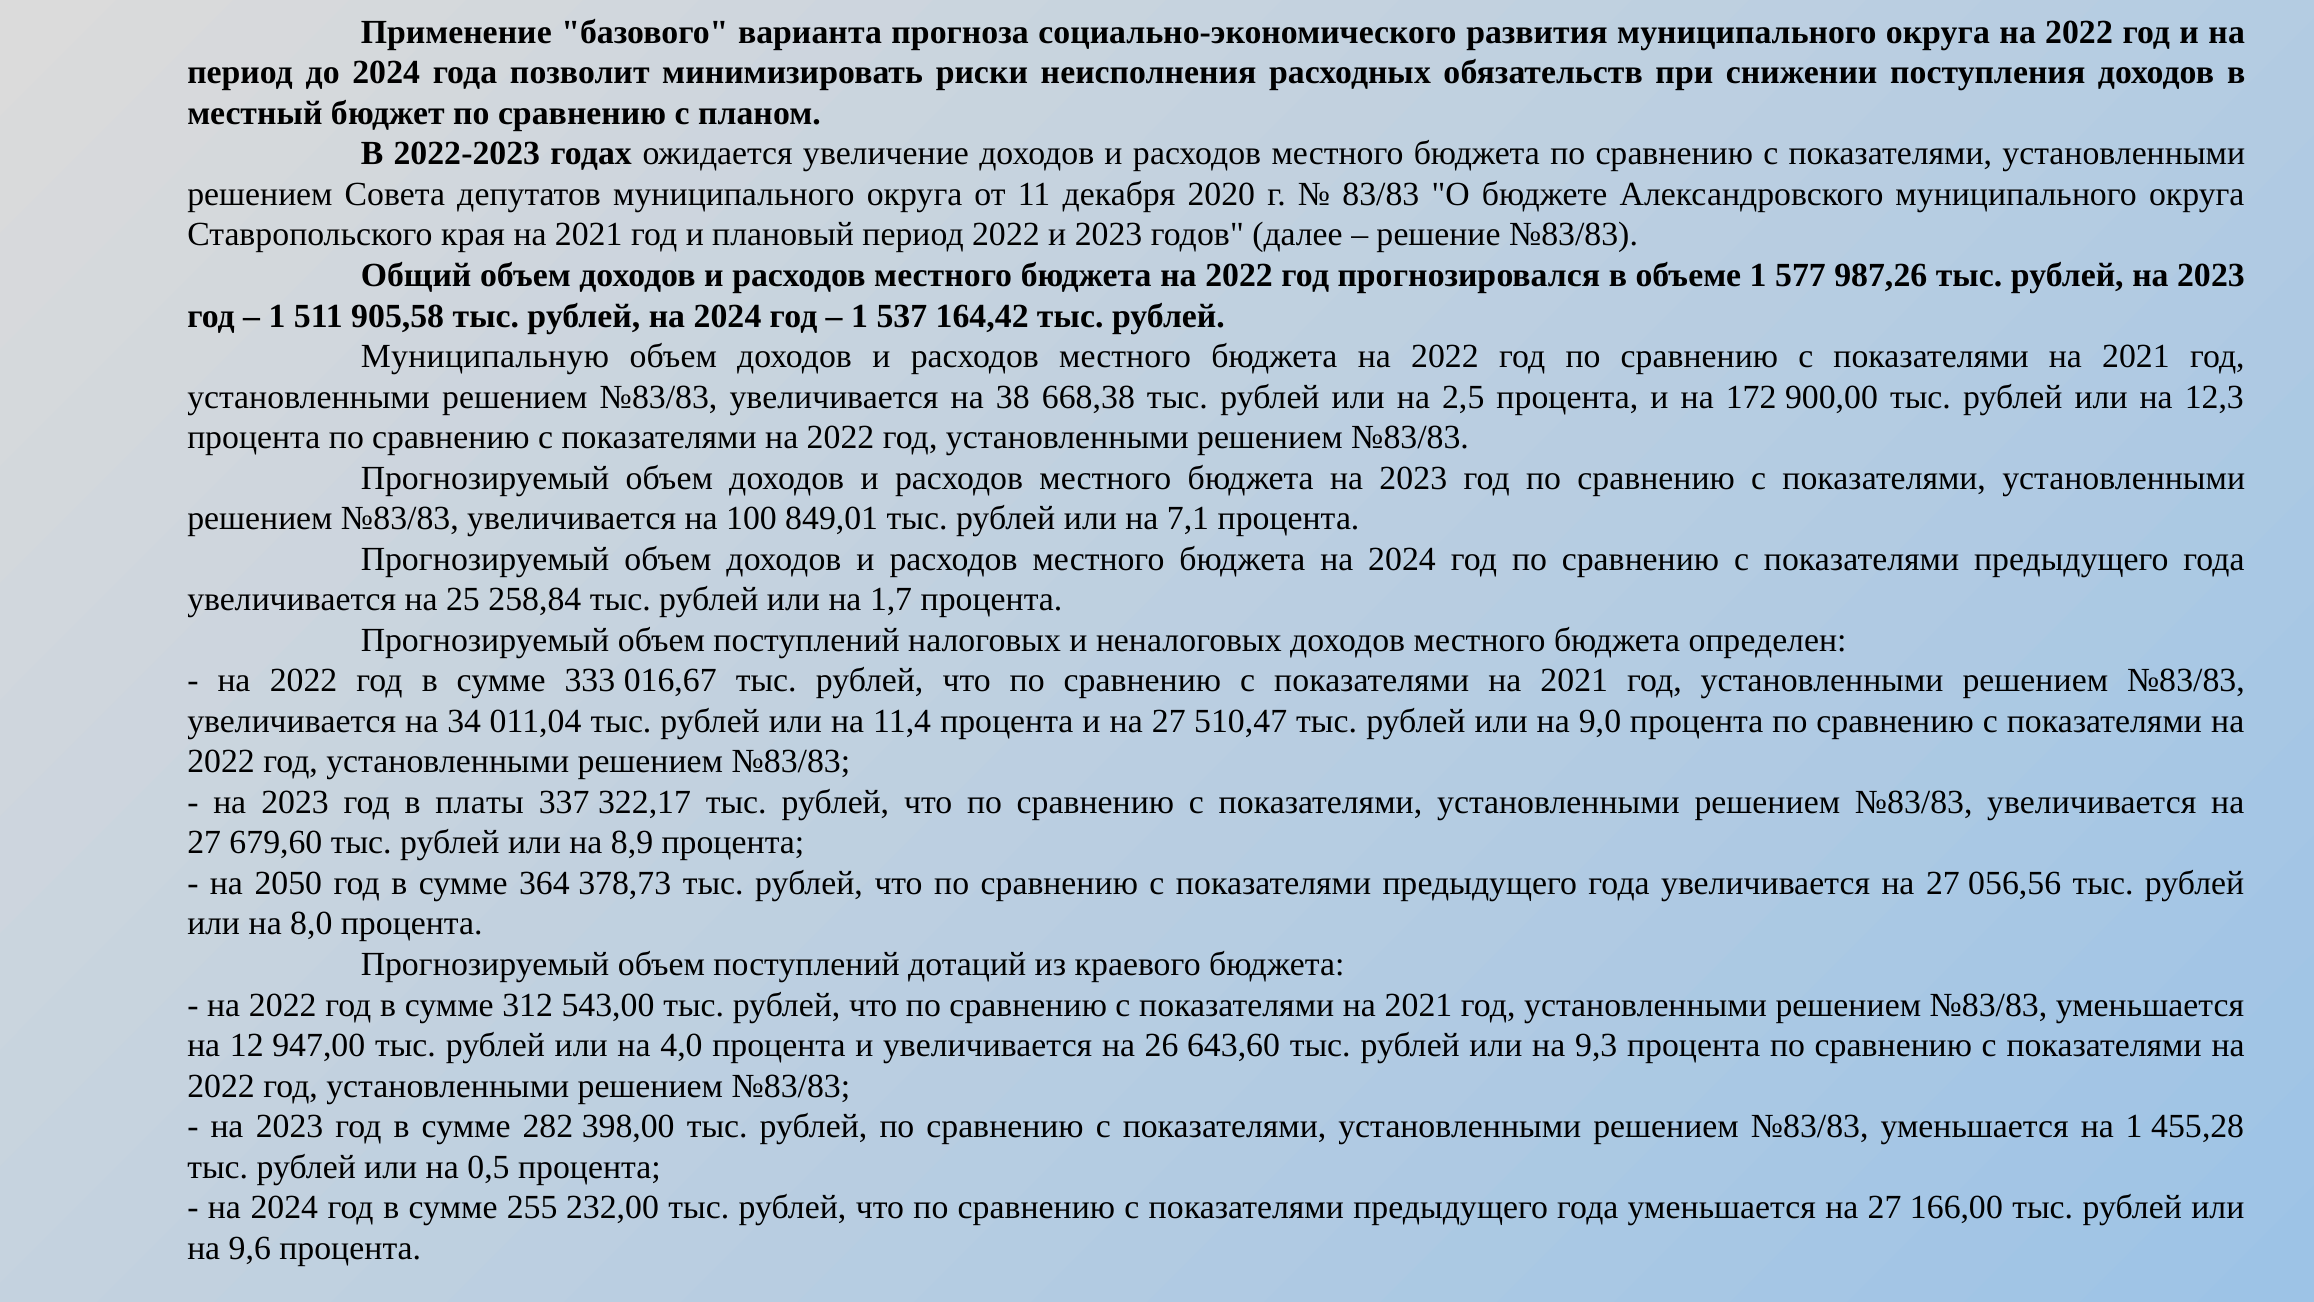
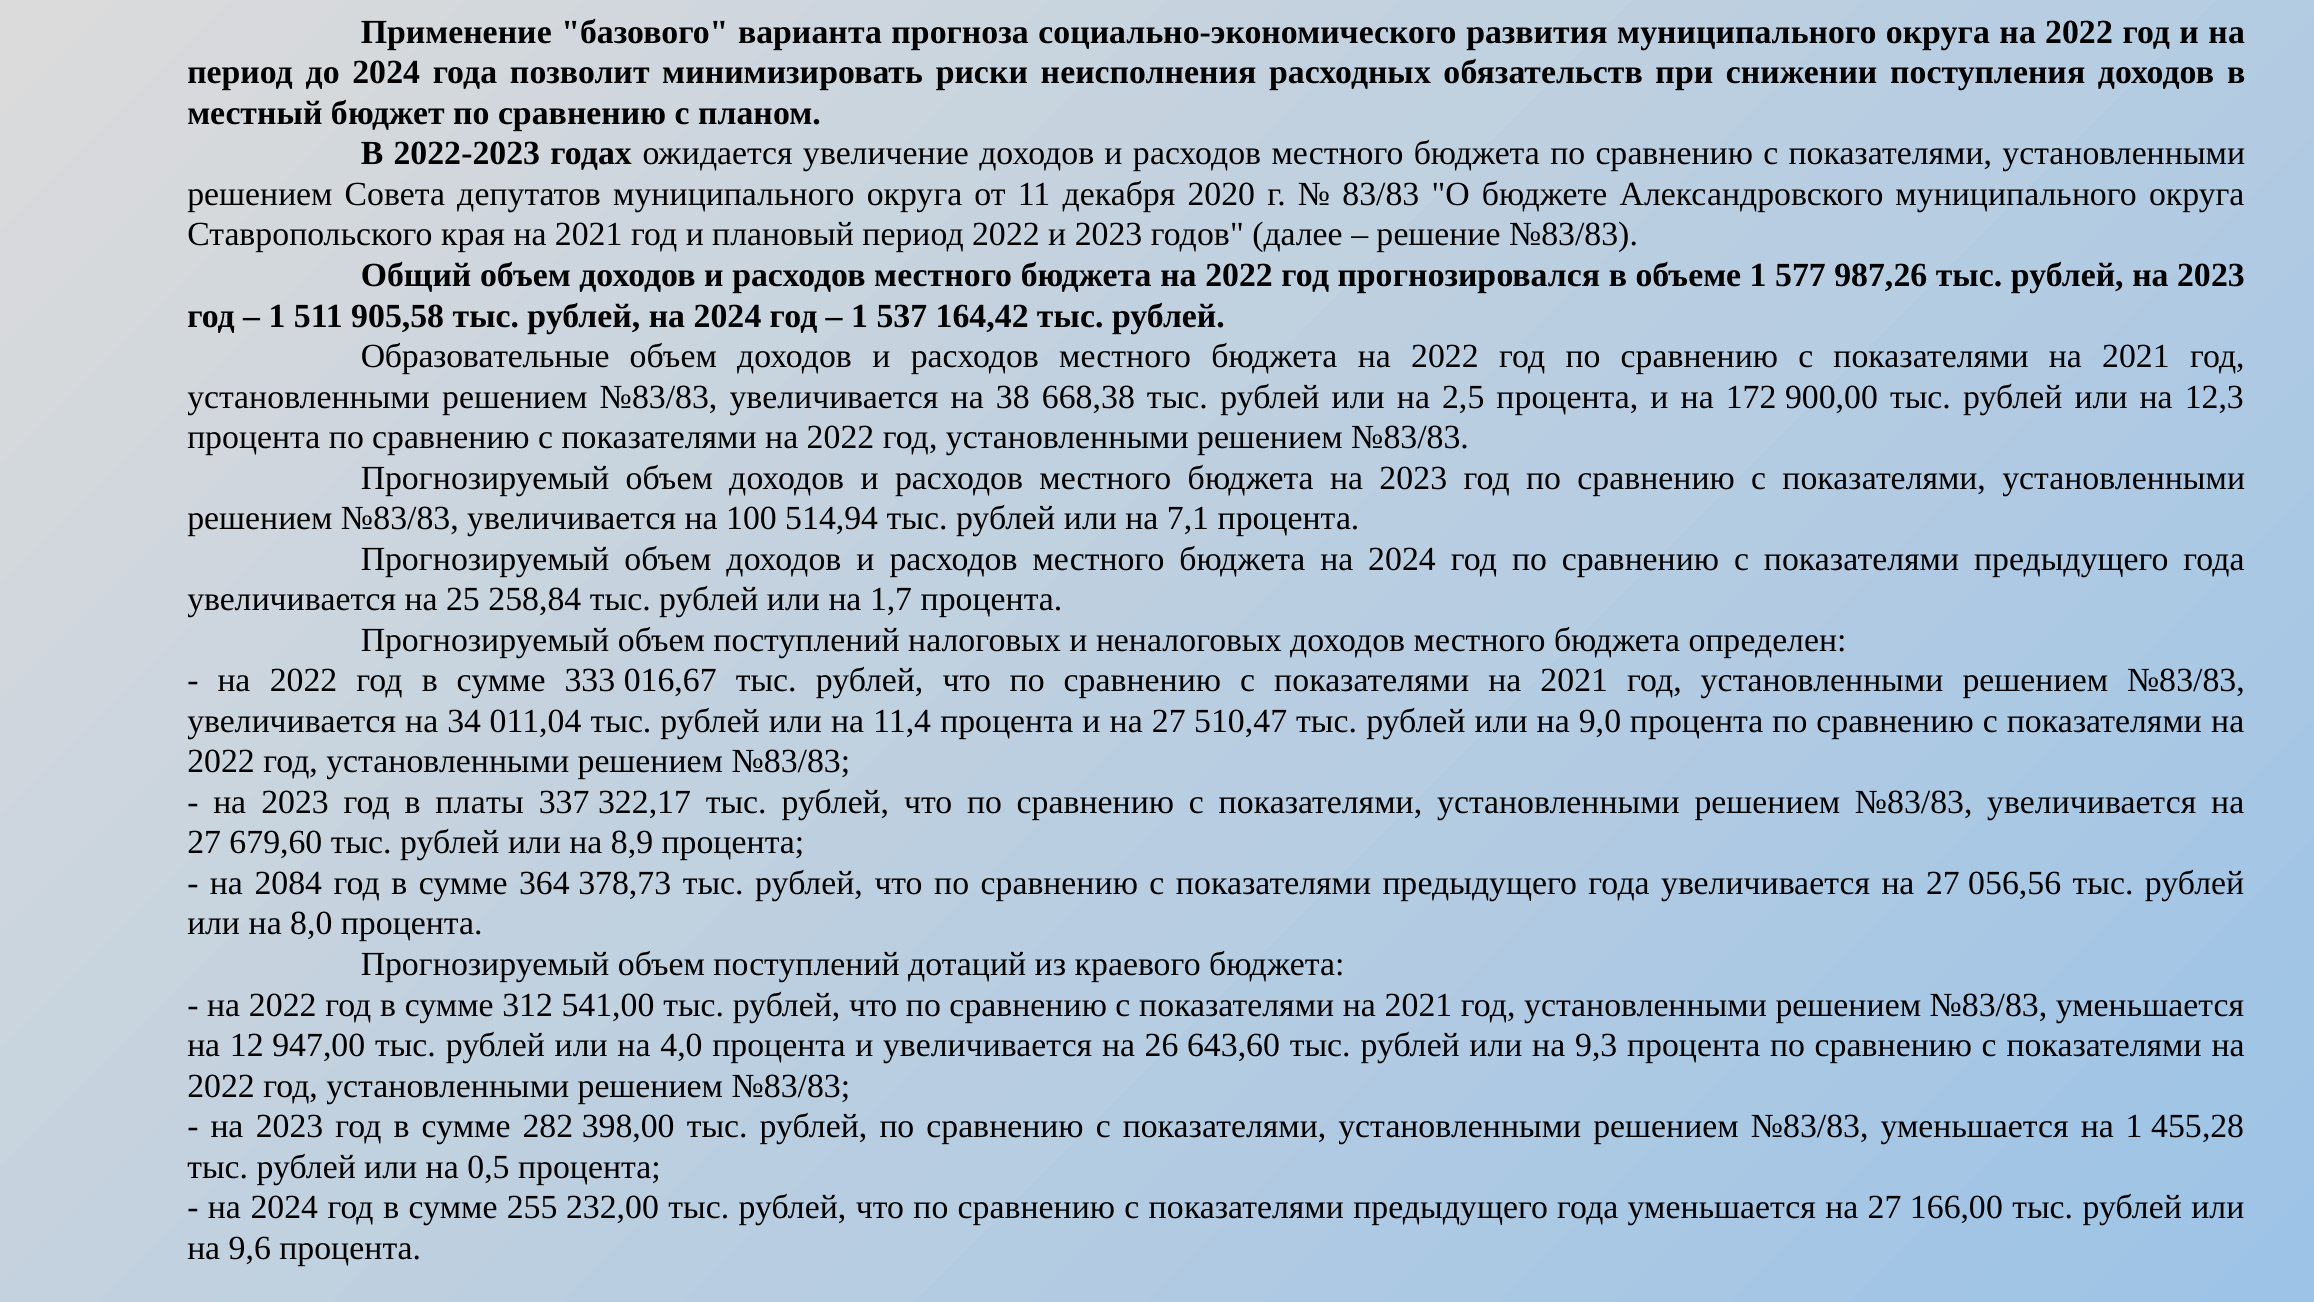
Муниципальную: Муниципальную -> Образовательные
849,01: 849,01 -> 514,94
2050: 2050 -> 2084
543,00: 543,00 -> 541,00
